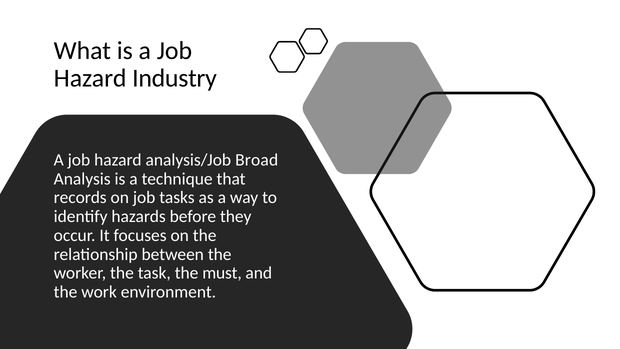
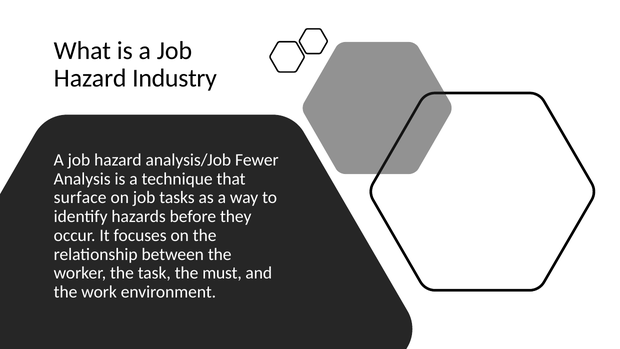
Broad: Broad -> Fewer
records: records -> surface
